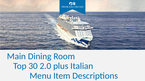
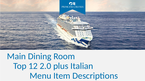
30: 30 -> 12
